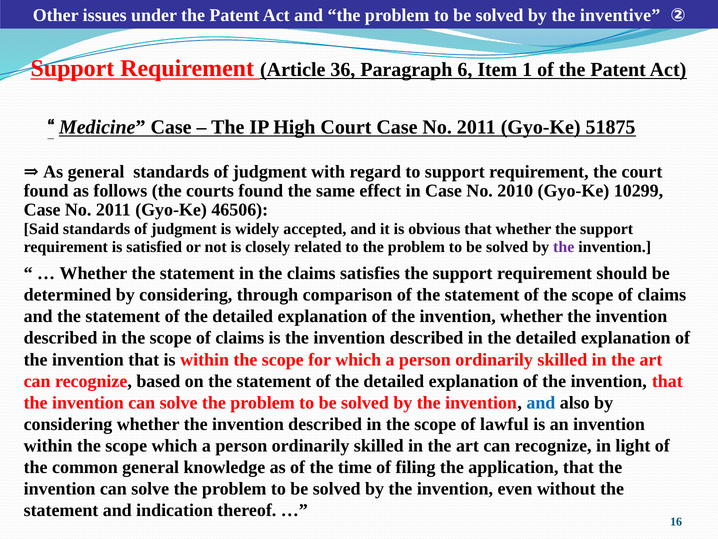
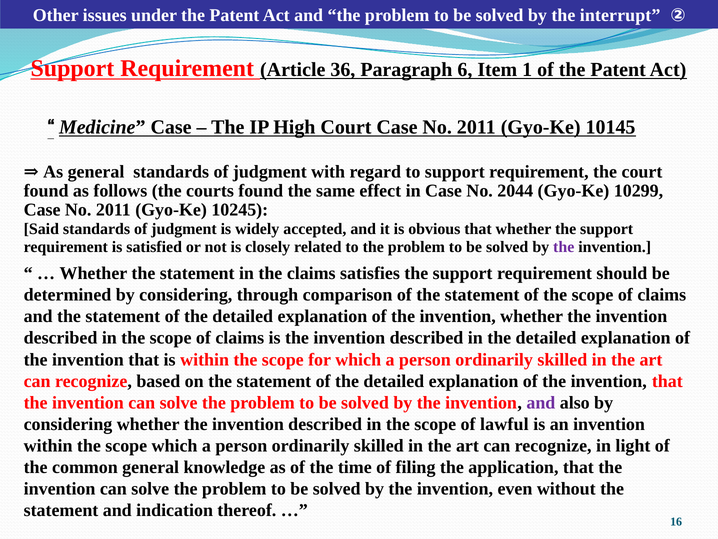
inventive: inventive -> interrupt
51875: 51875 -> 10145
2010: 2010 -> 2044
46506: 46506 -> 10245
and at (541, 402) colour: blue -> purple
